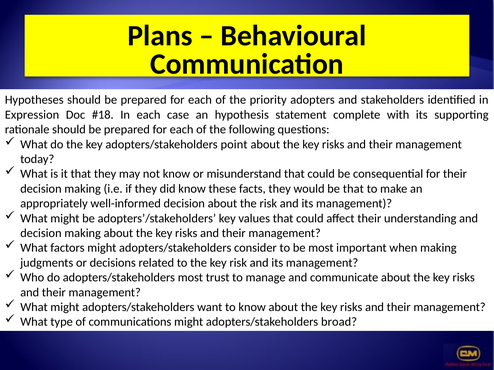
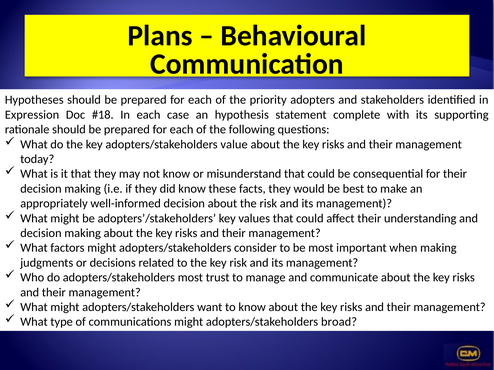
point: point -> value
be that: that -> best
